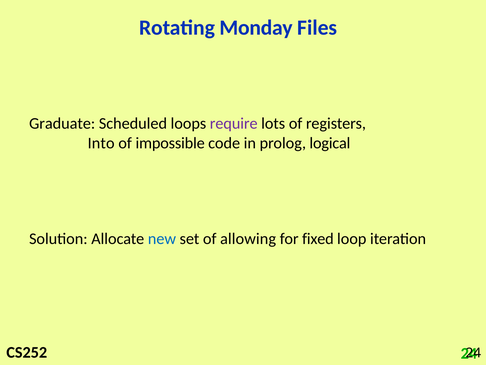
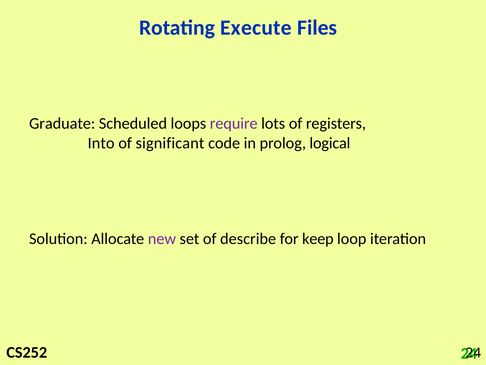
Monday: Monday -> Execute
impossible: impossible -> significant
new colour: blue -> purple
allowing: allowing -> describe
fixed: fixed -> keep
